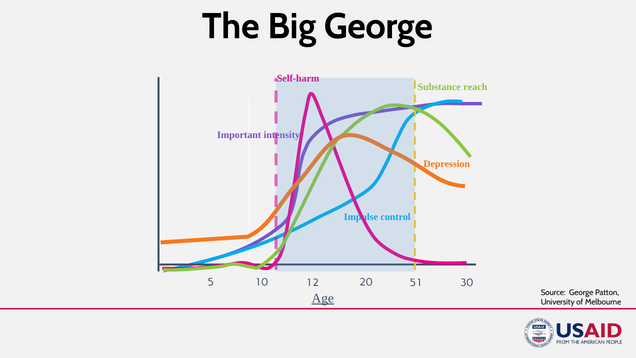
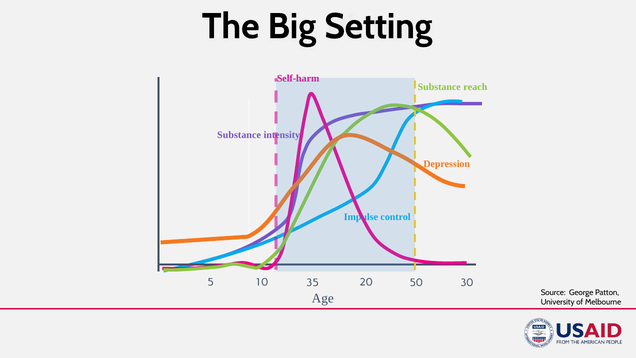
Big George: George -> Setting
Important at (239, 135): Important -> Substance
12: 12 -> 35
51: 51 -> 50
Age underline: present -> none
